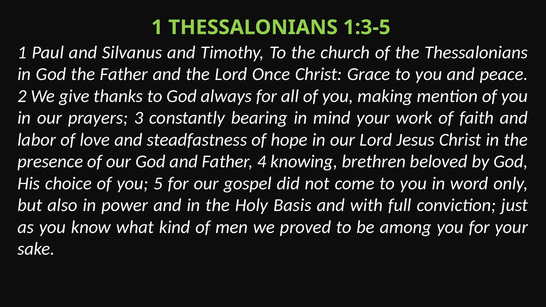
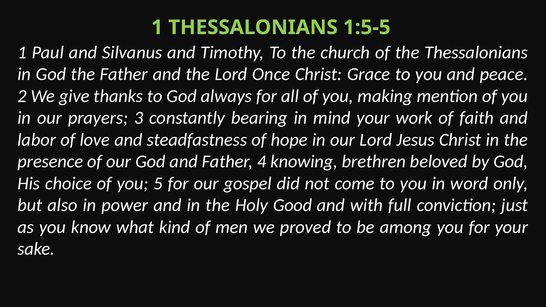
1:3-5: 1:3-5 -> 1:5-5
Basis: Basis -> Good
